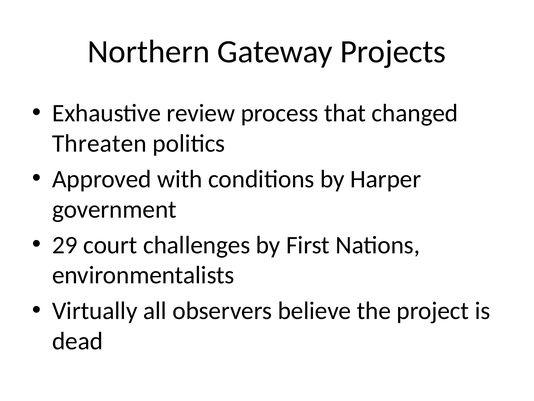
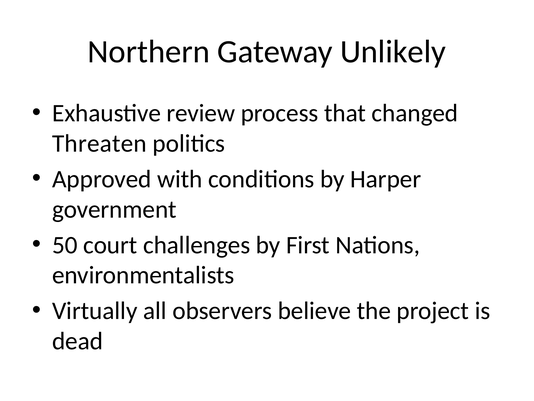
Projects: Projects -> Unlikely
29: 29 -> 50
